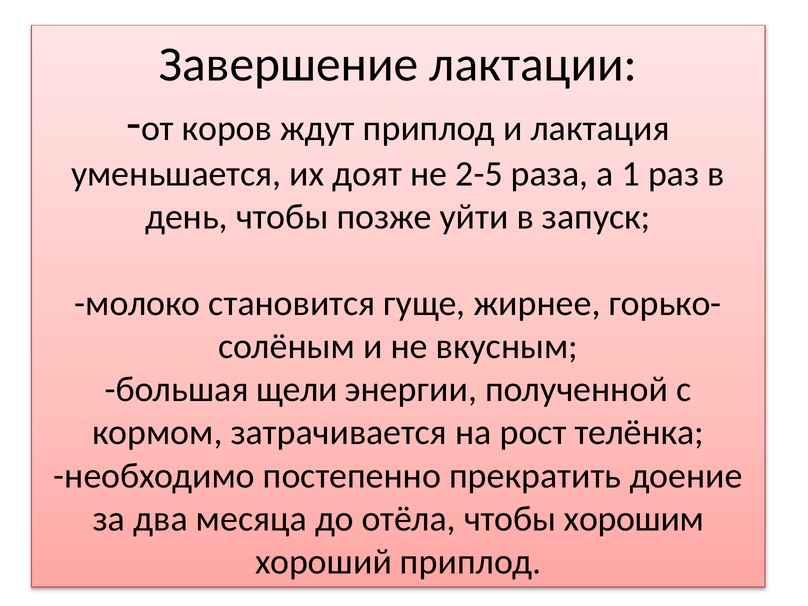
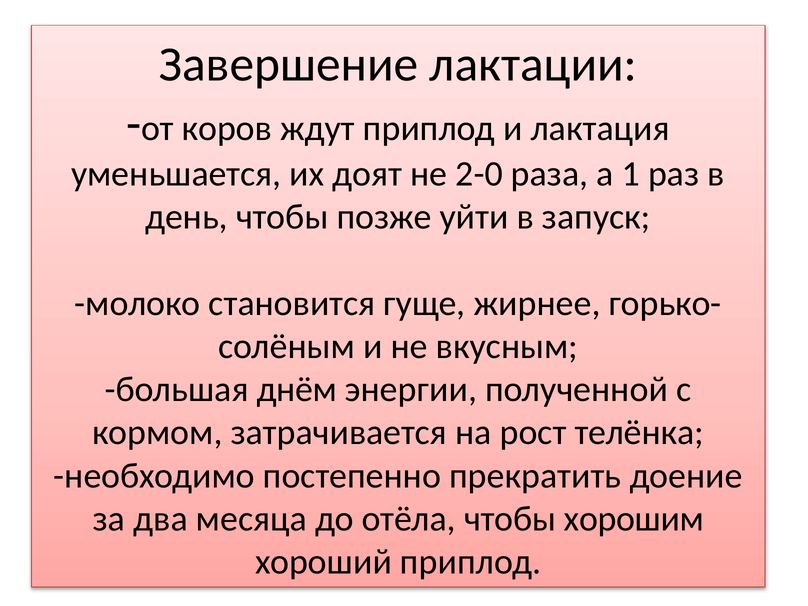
2-5: 2-5 -> 2-0
щели: щели -> днём
